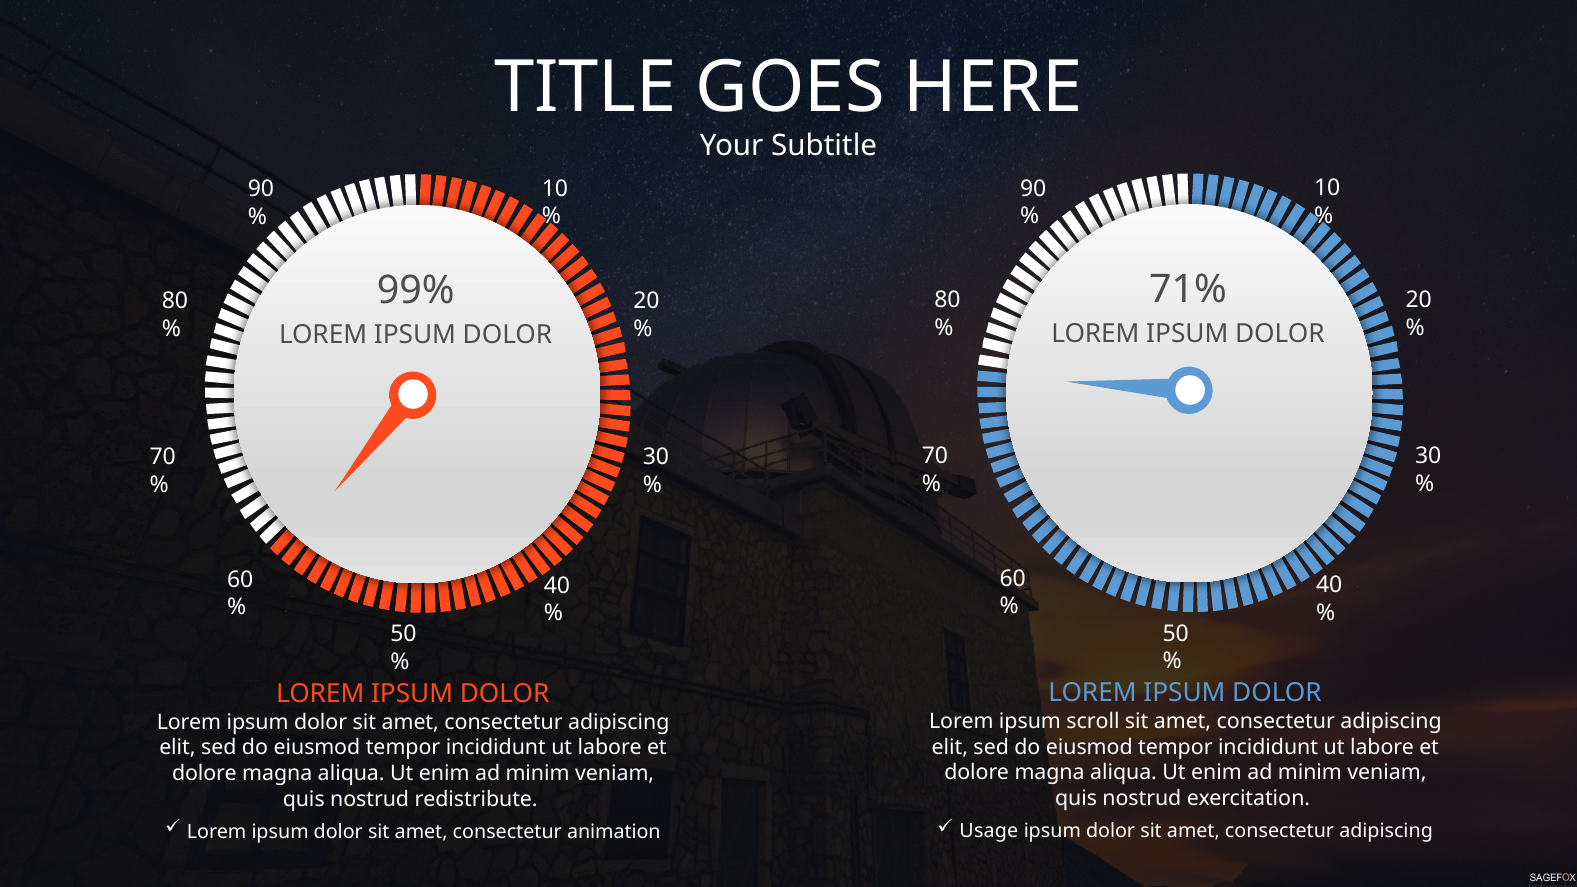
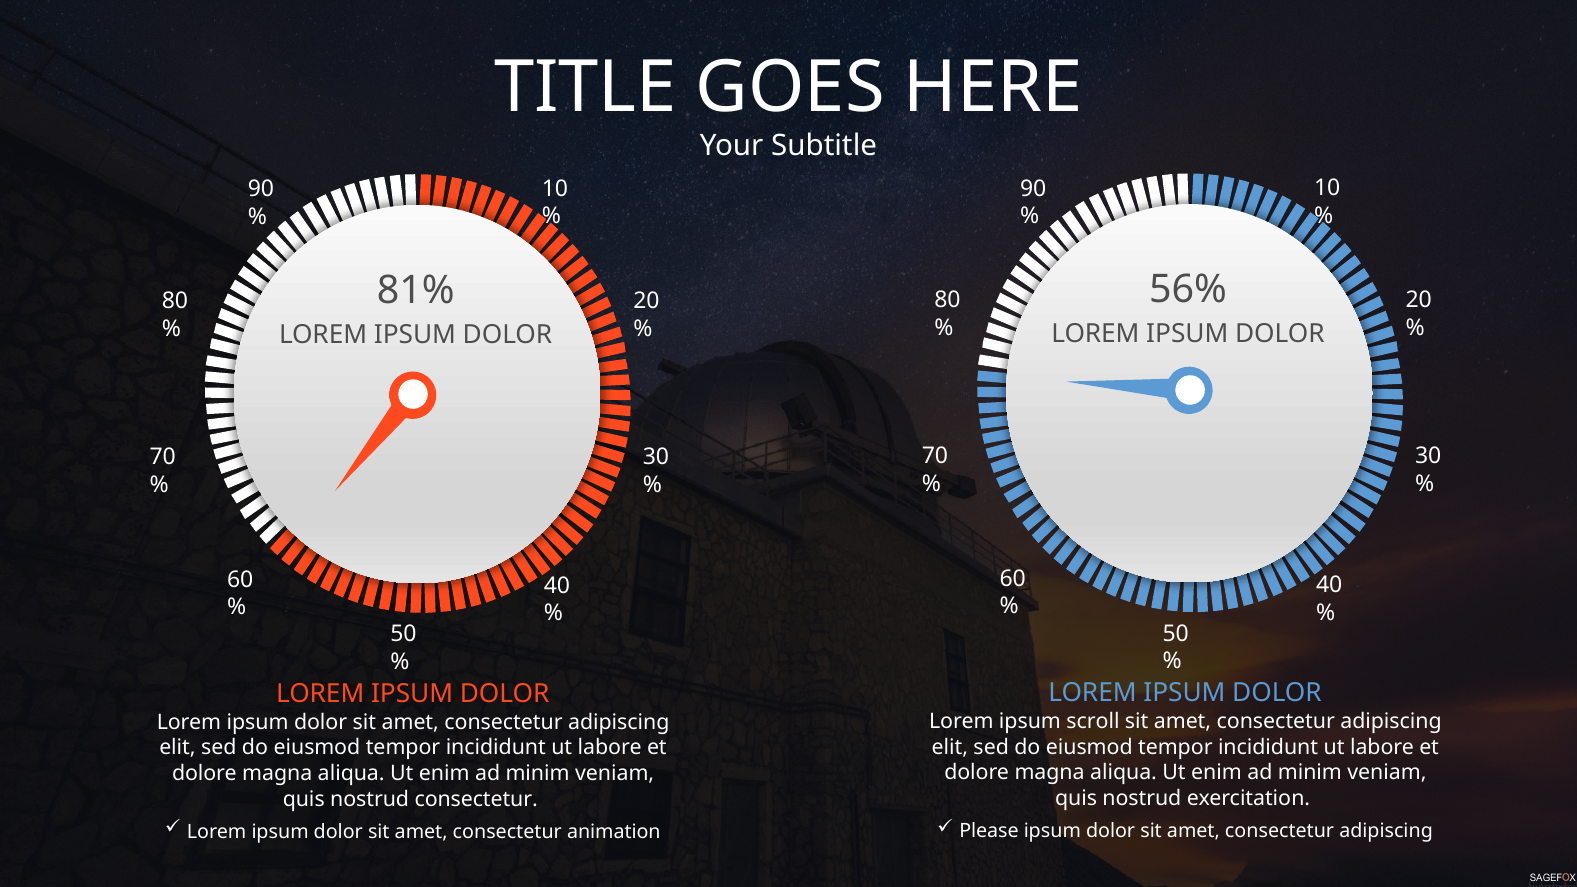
71%: 71% -> 56%
99%: 99% -> 81%
nostrud redistribute: redistribute -> consectetur
Usage: Usage -> Please
